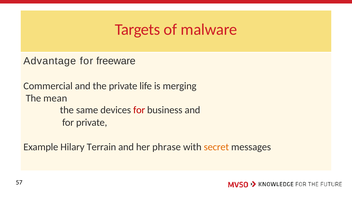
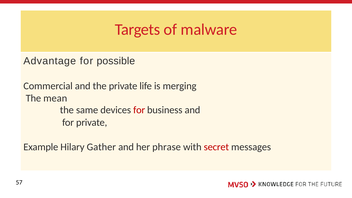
freeware: freeware -> possible
Terrain: Terrain -> Gather
secret colour: orange -> red
